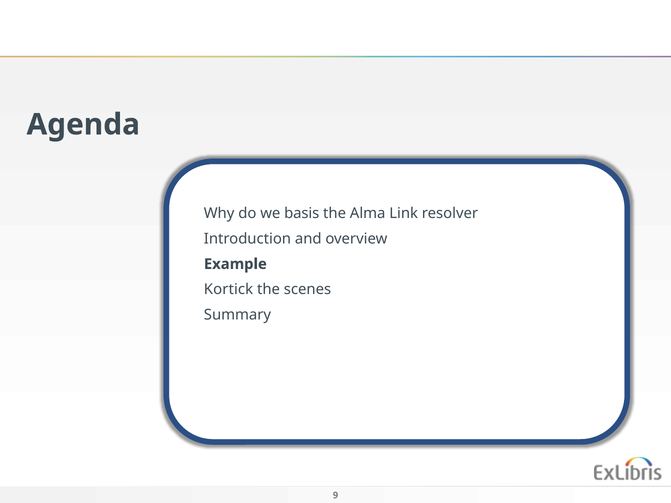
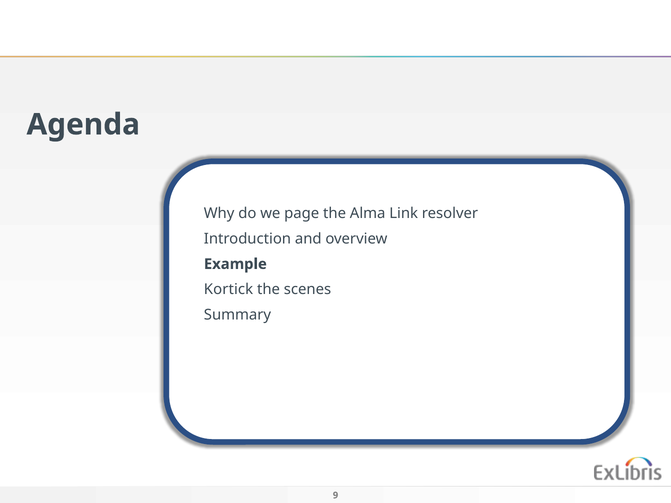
basis: basis -> page
